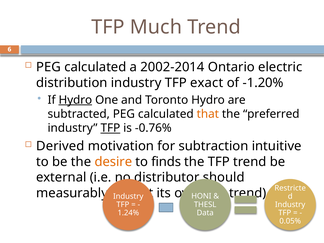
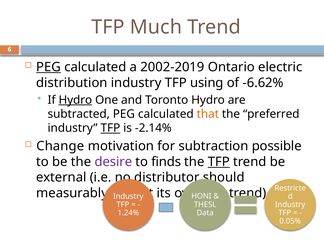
PEG at (49, 67) underline: none -> present
2002-2014: 2002-2014 -> 2002-2019
exact: exact -> using
-1.20%: -1.20% -> -6.62%
-0.76%: -0.76% -> -2.14%
Derived: Derived -> Change
intuitive: intuitive -> possible
desire colour: orange -> purple
TFP at (219, 162) underline: none -> present
